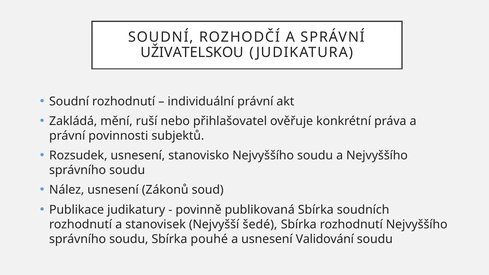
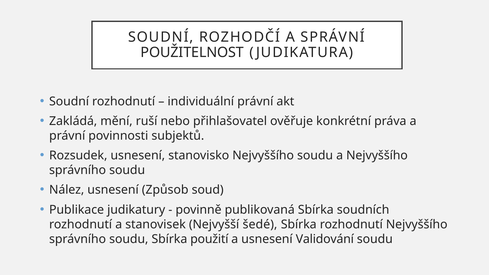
UŽIVATELSKOU: UŽIVATELSKOU -> POUŽITELNOST
Zákonů: Zákonů -> Způsob
pouhé: pouhé -> použití
